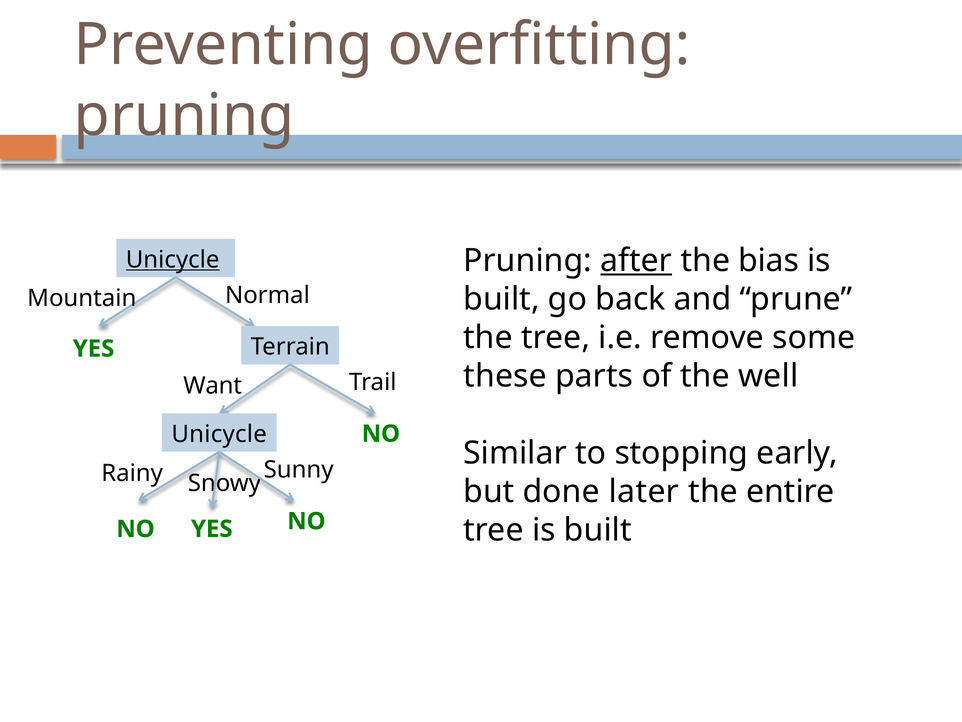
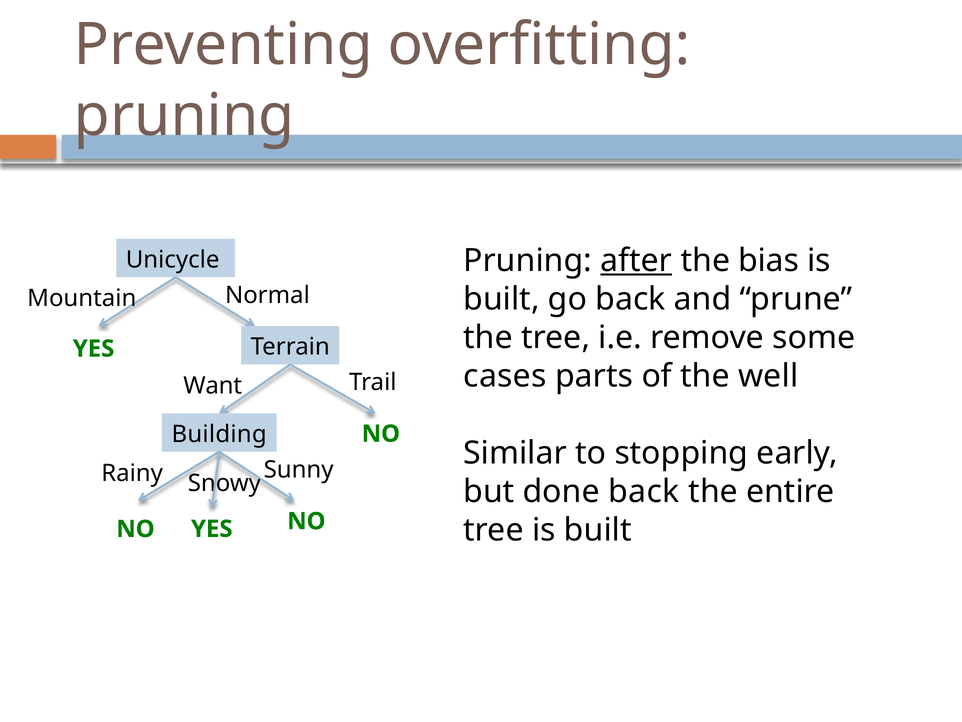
Unicycle at (173, 259) underline: present -> none
these: these -> cases
Unicycle at (219, 434): Unicycle -> Building
done later: later -> back
